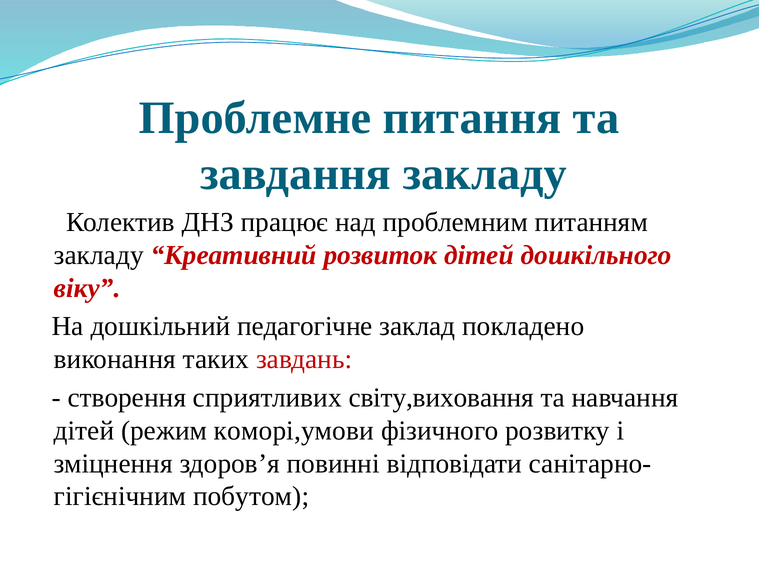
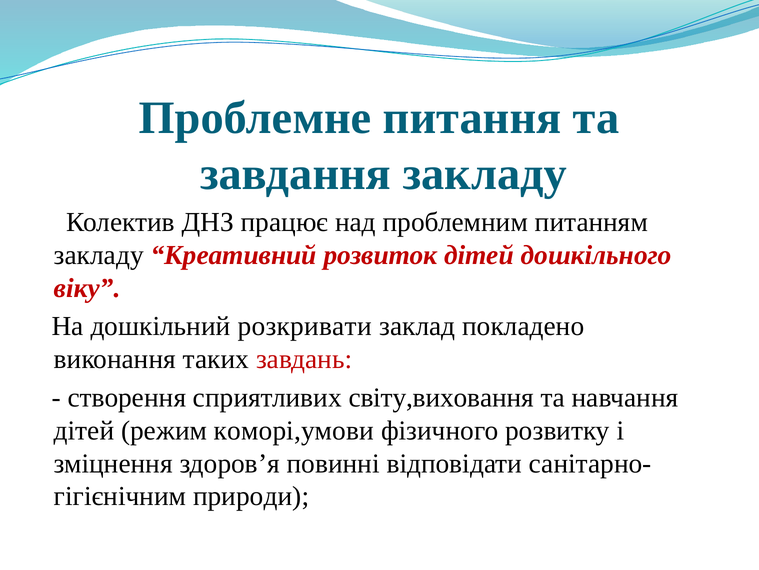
педагогічне: педагогічне -> розкривати
побутом: побутом -> природи
